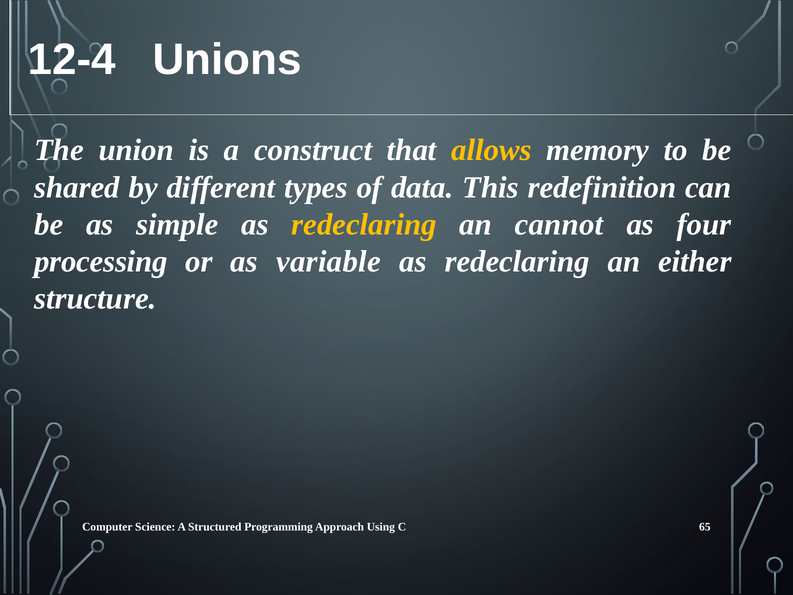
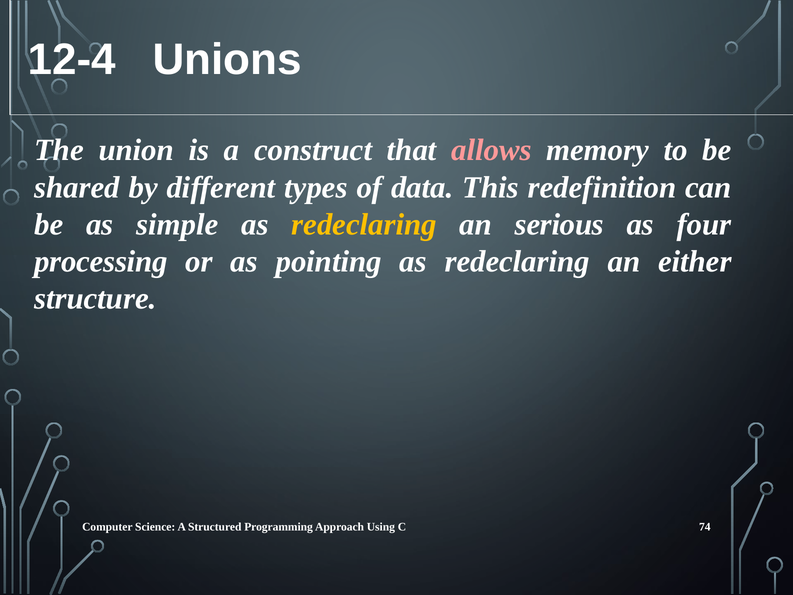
allows colour: yellow -> pink
cannot: cannot -> serious
variable: variable -> pointing
65: 65 -> 74
